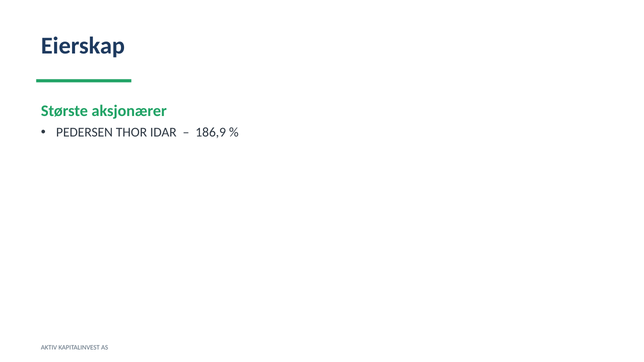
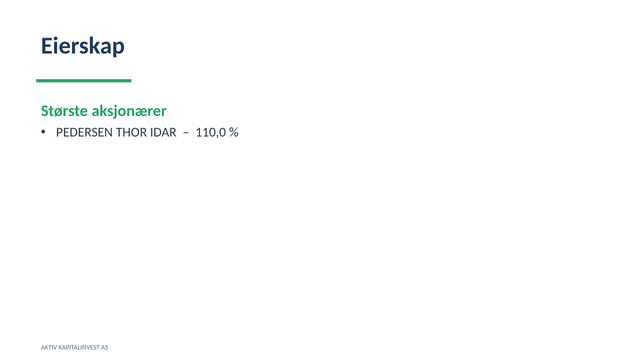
186,9: 186,9 -> 110,0
